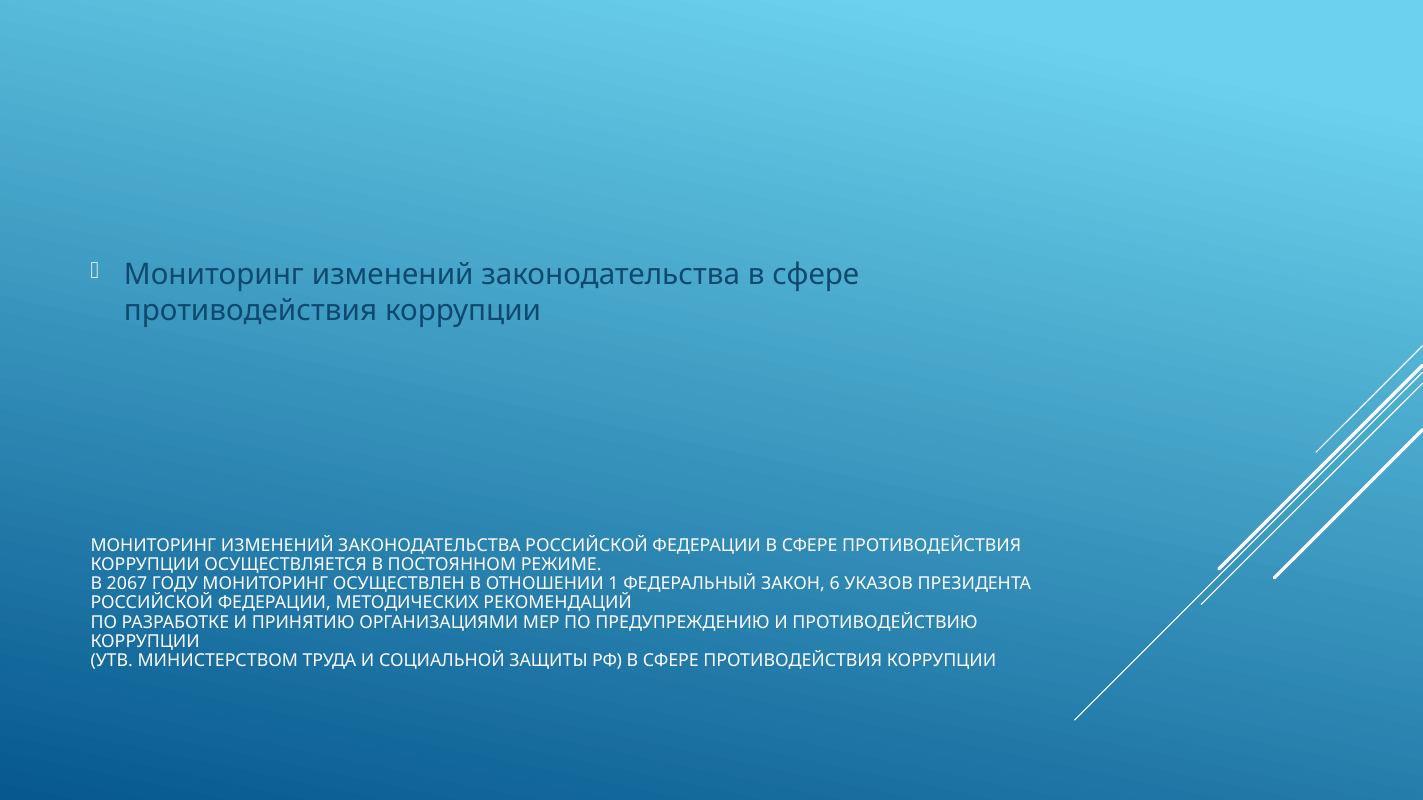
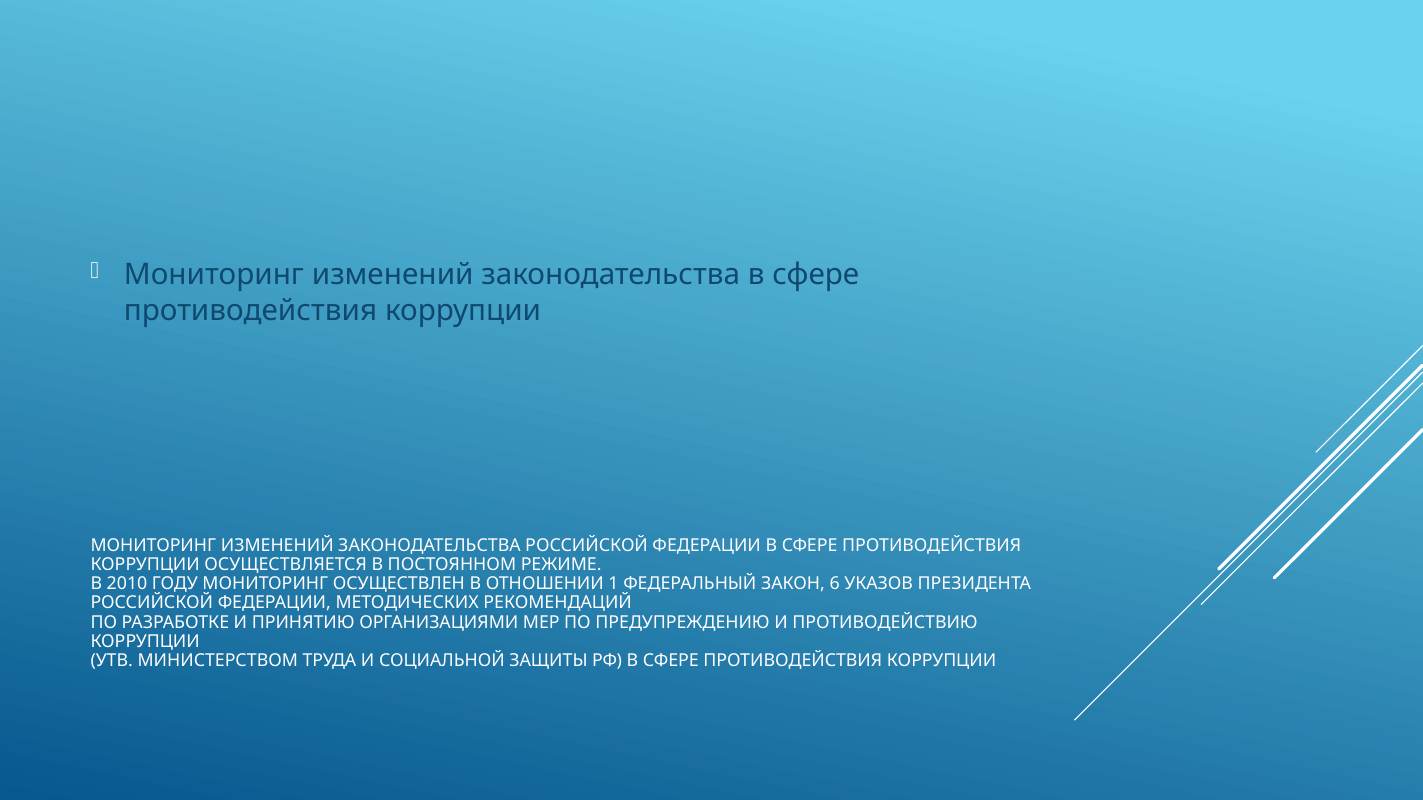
2067: 2067 -> 2010
